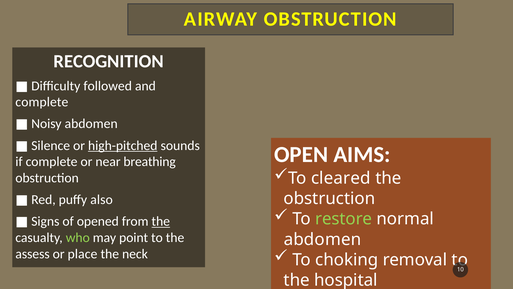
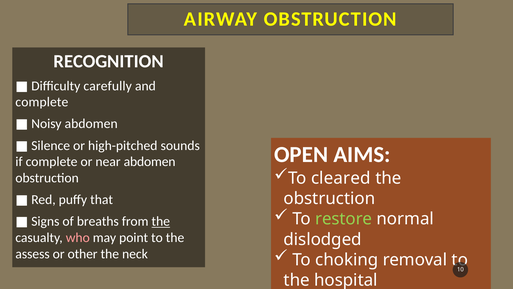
followed: followed -> carefully
high-pitched underline: present -> none
near breathing: breathing -> abdomen
also: also -> that
opened: opened -> breaths
who colour: light green -> pink
abdomen at (322, 239): abdomen -> dislodged
place: place -> other
